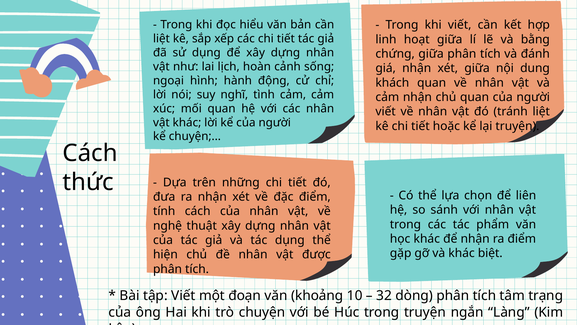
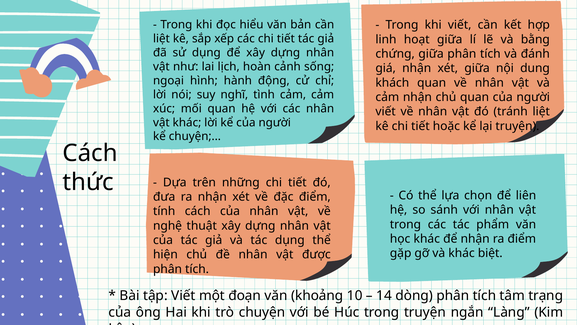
32: 32 -> 14
